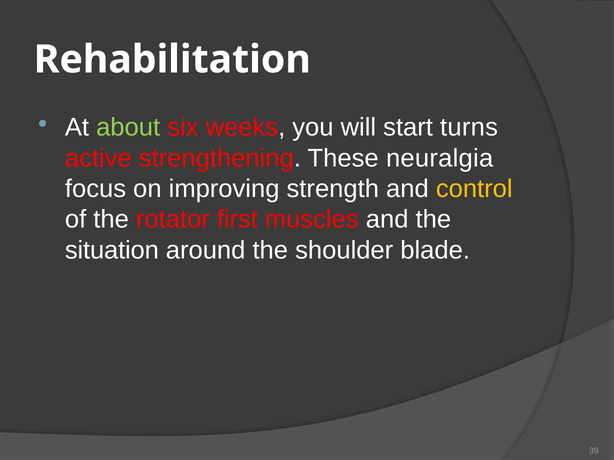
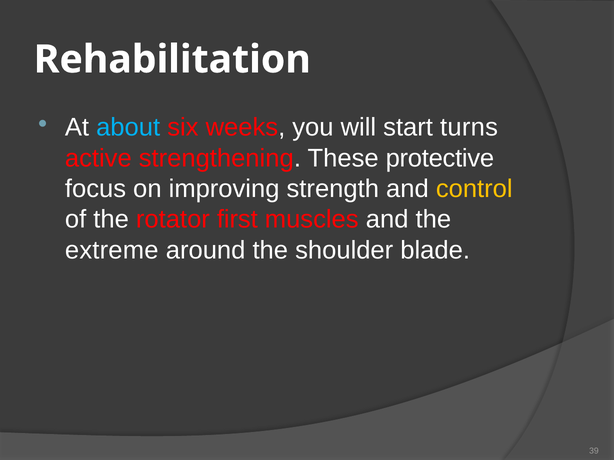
about colour: light green -> light blue
neuralgia: neuralgia -> protective
situation: situation -> extreme
